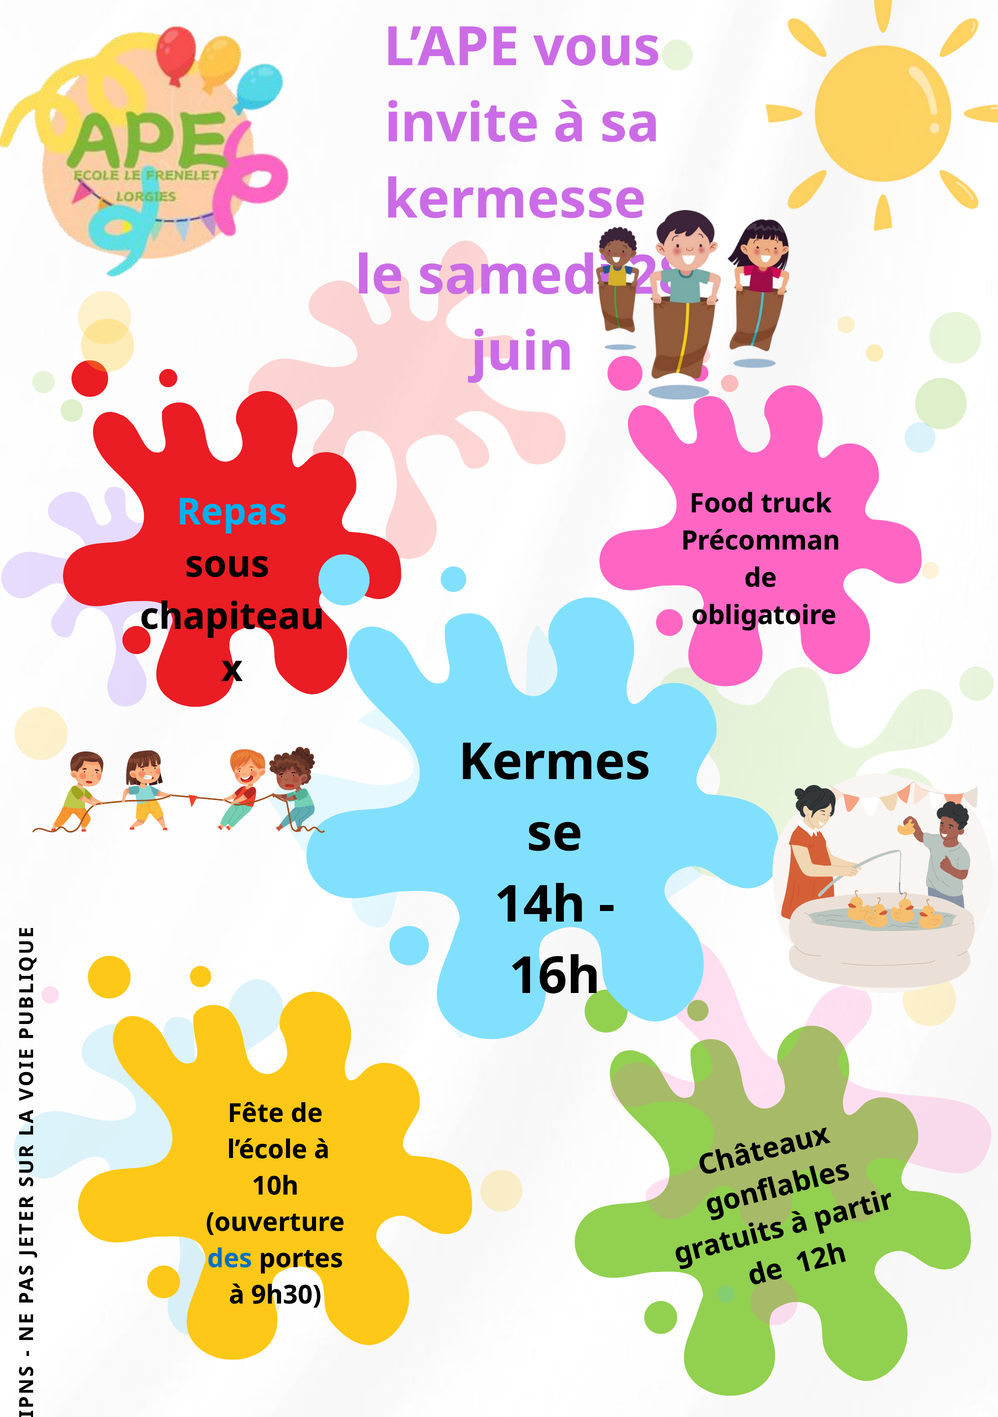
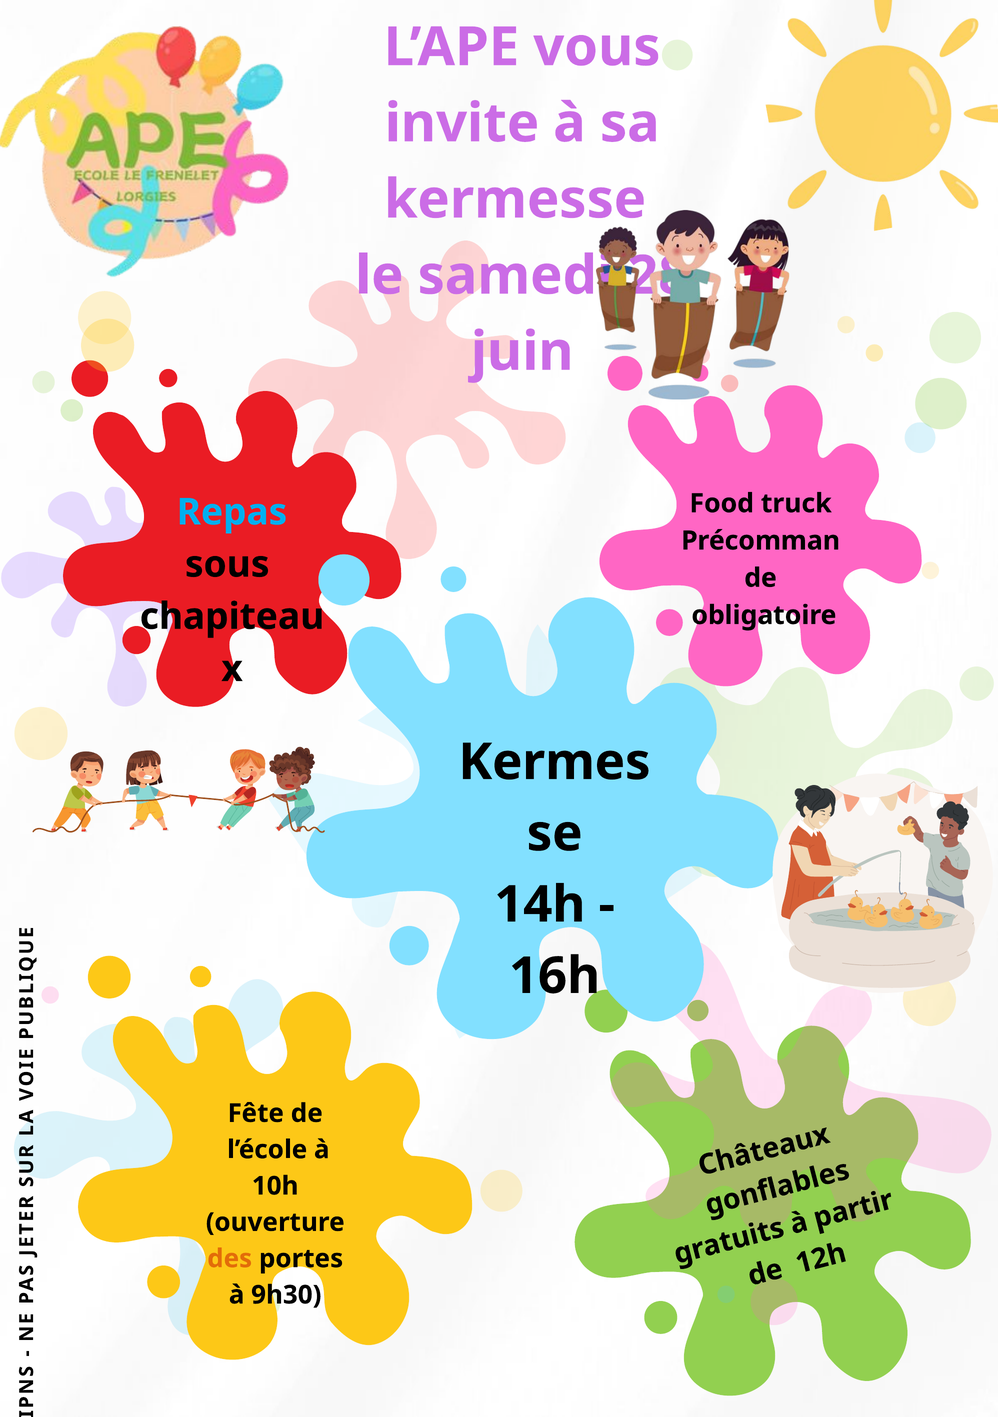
des colour: blue -> orange
